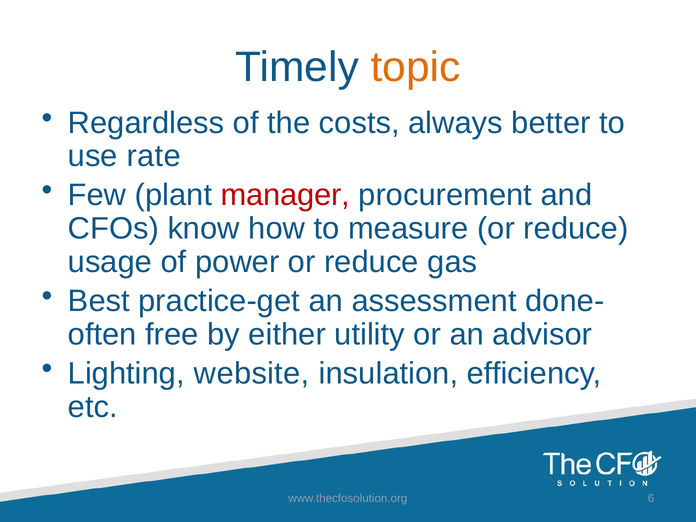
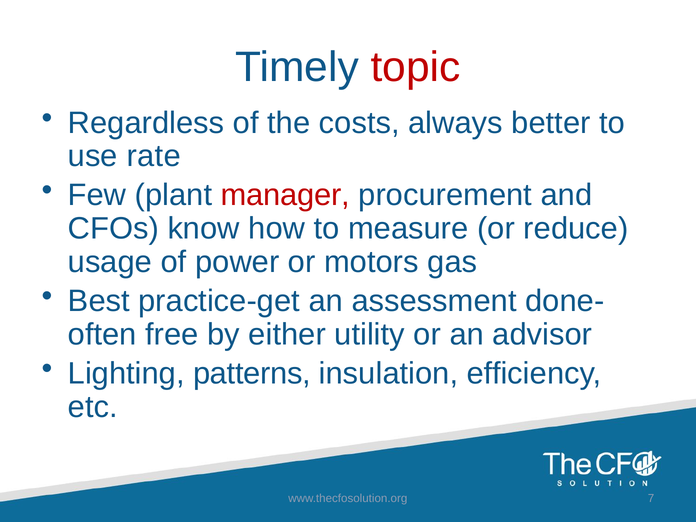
topic colour: orange -> red
power or reduce: reduce -> motors
website: website -> patterns
6: 6 -> 7
